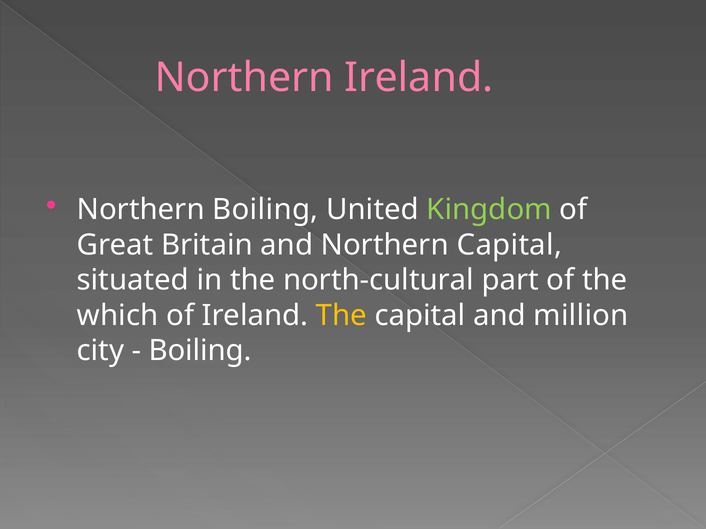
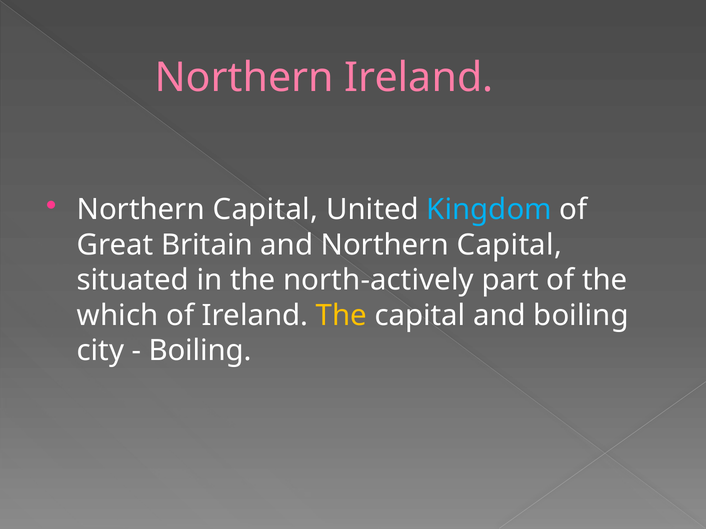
Boiling at (265, 210): Boiling -> Capital
Kingdom colour: light green -> light blue
north-cultural: north-cultural -> north-actively
and million: million -> boiling
